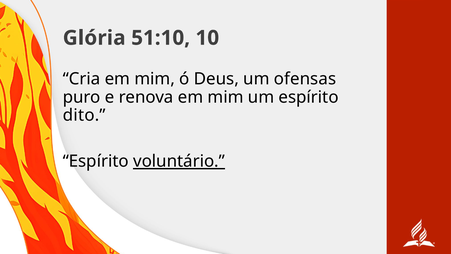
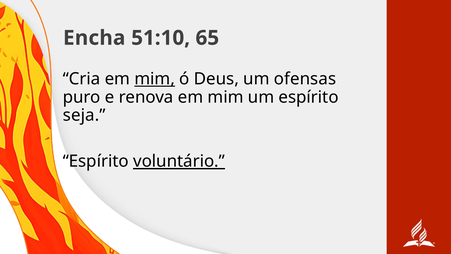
Glória: Glória -> Encha
10: 10 -> 65
mim at (155, 79) underline: none -> present
dito: dito -> seja
